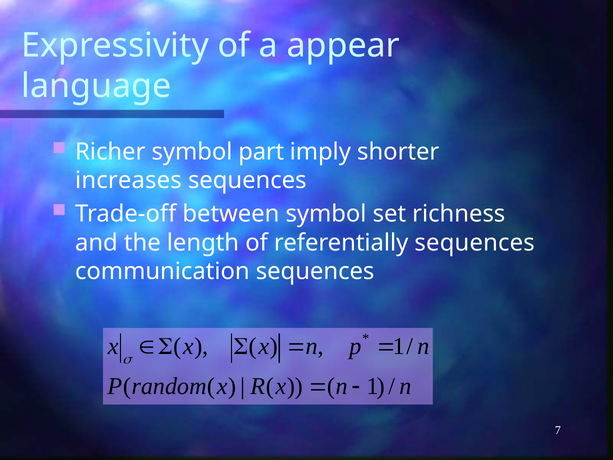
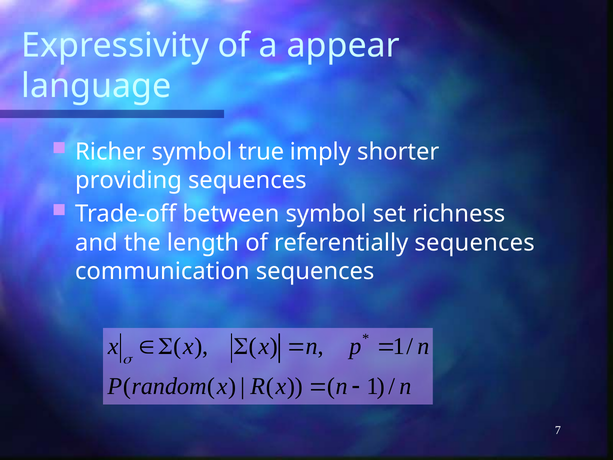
part: part -> true
increases: increases -> providing
